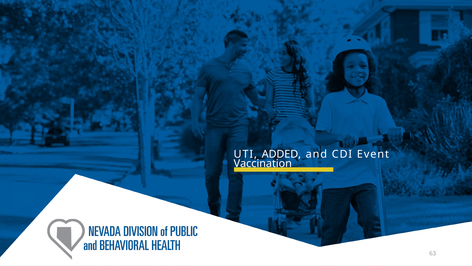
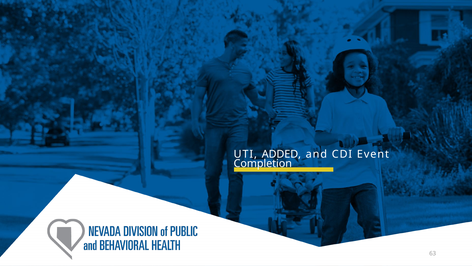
Vaccination: Vaccination -> Completion
